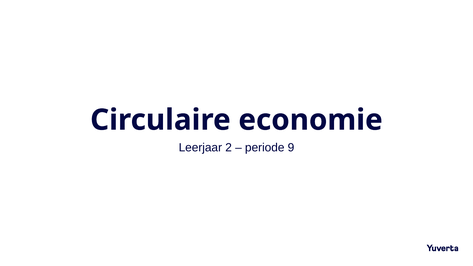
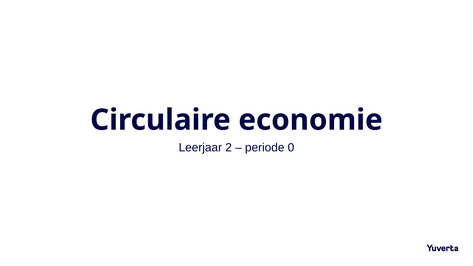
9: 9 -> 0
